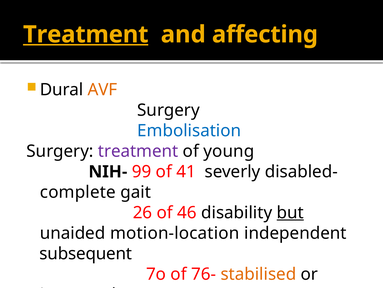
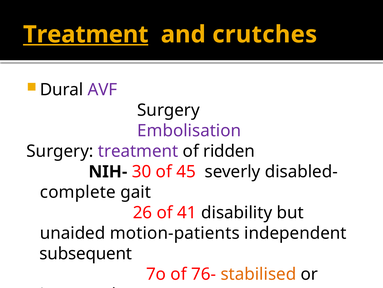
affecting: affecting -> crutches
AVF colour: orange -> purple
Embolisation colour: blue -> purple
young: young -> ridden
99: 99 -> 30
41: 41 -> 45
46: 46 -> 41
but underline: present -> none
motion-location: motion-location -> motion-patients
